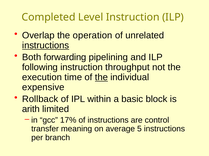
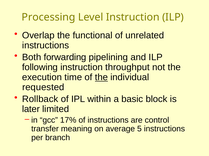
Completed: Completed -> Processing
operation: operation -> functional
instructions at (46, 46) underline: present -> none
expensive: expensive -> requested
arith: arith -> later
